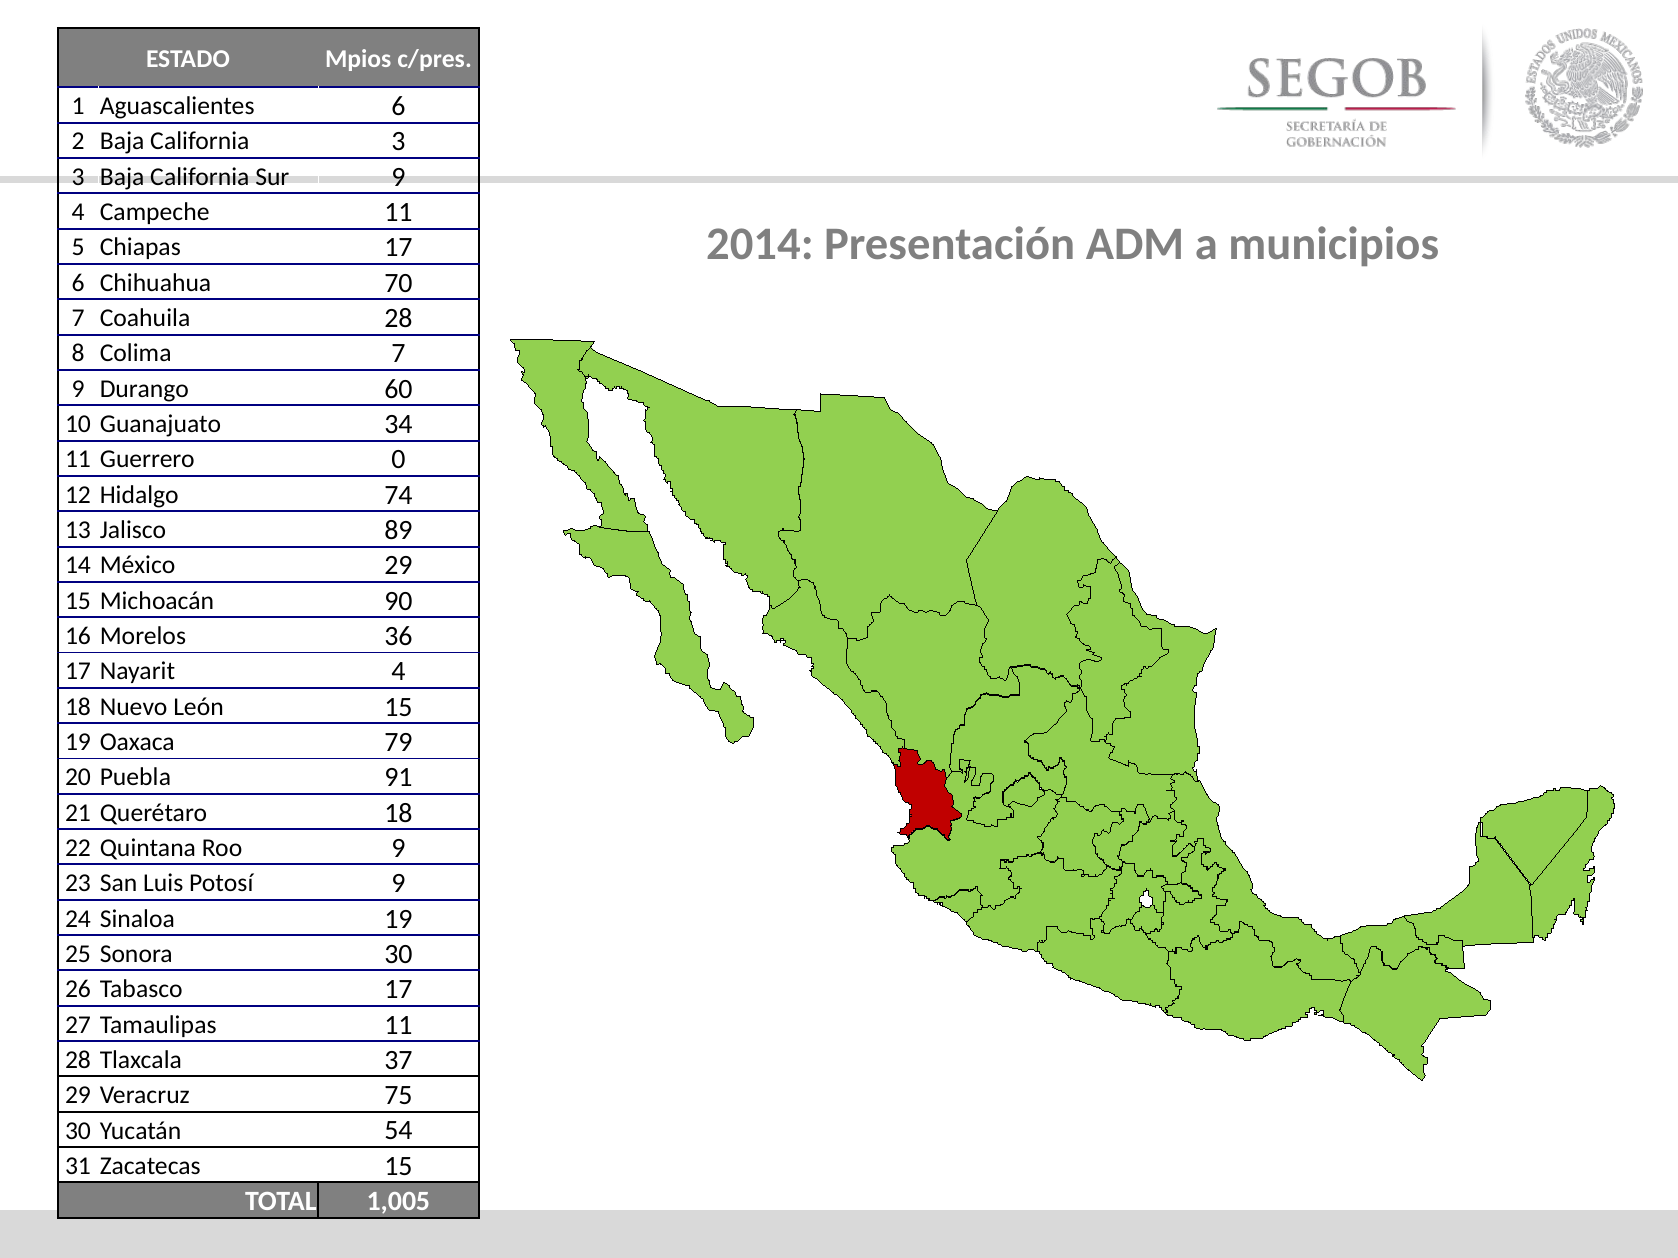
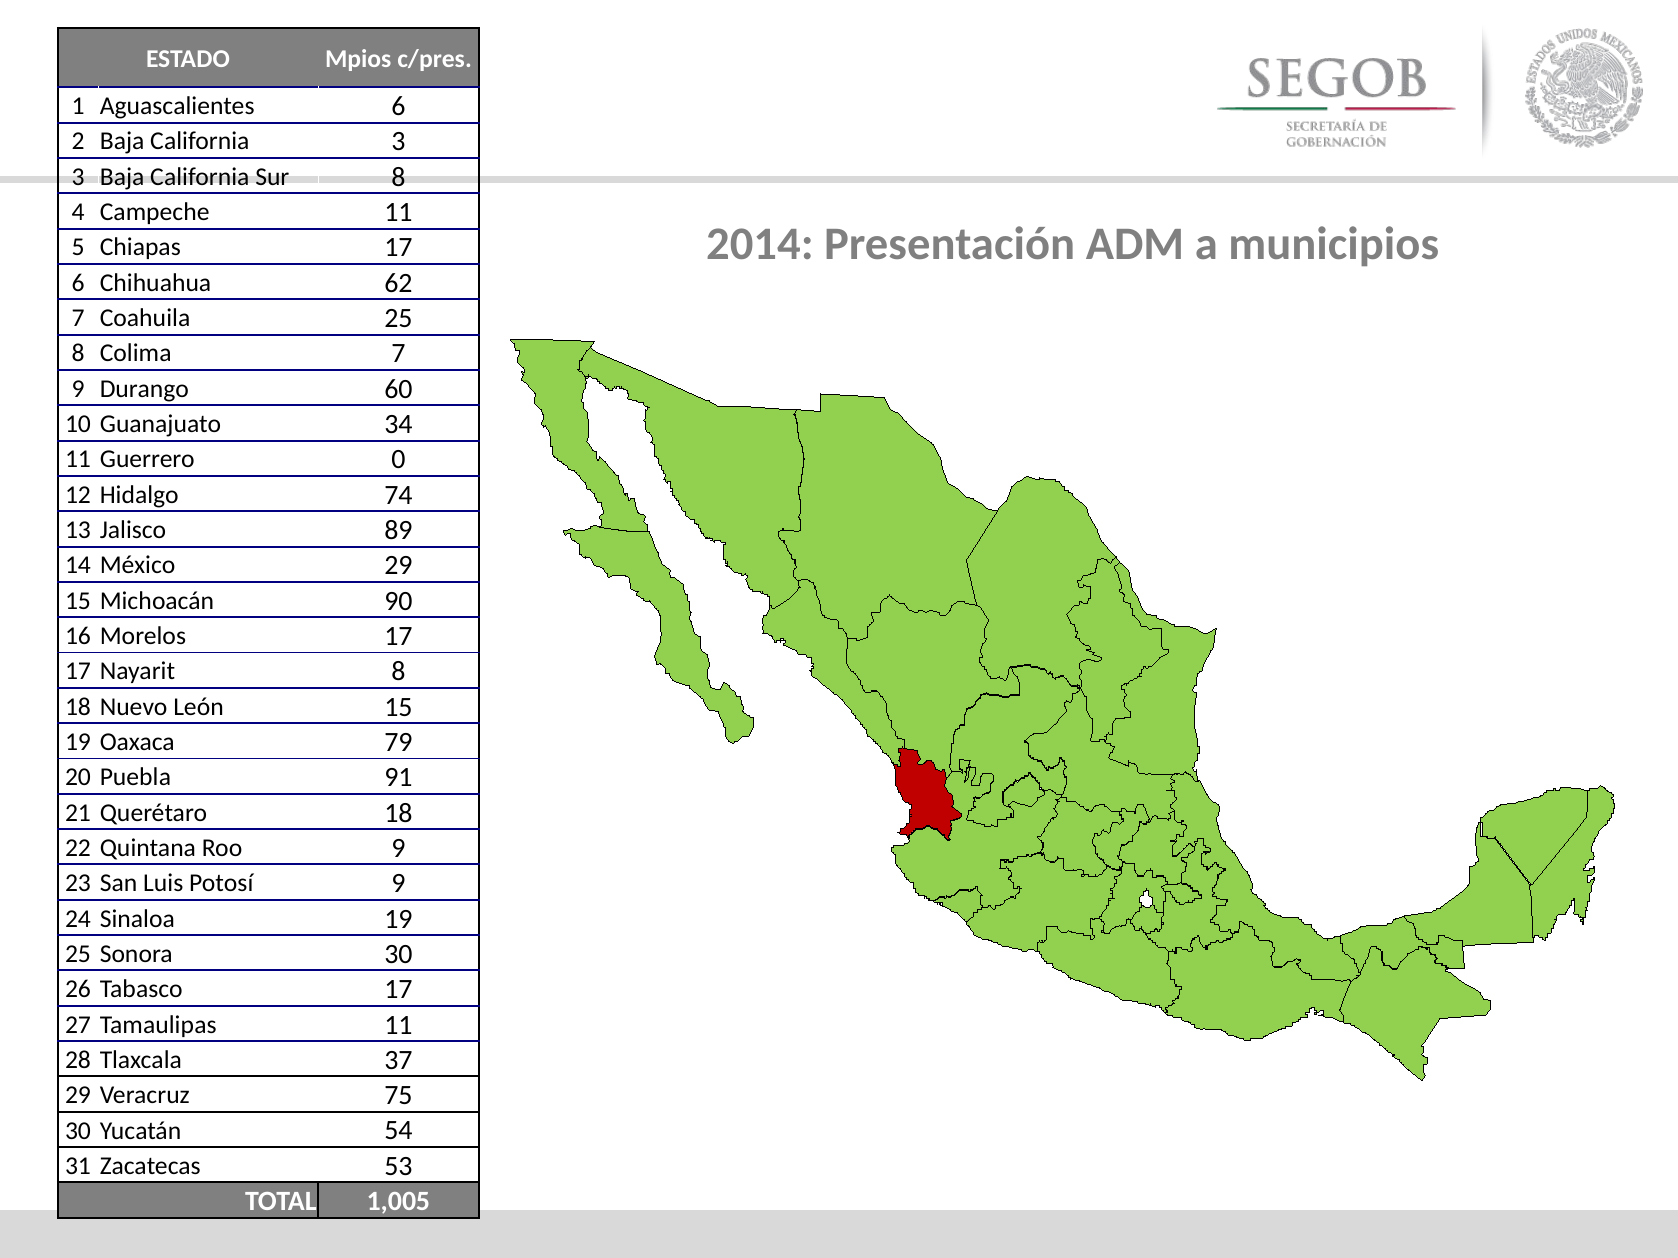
Sur 9: 9 -> 8
70: 70 -> 62
Coahuila 28: 28 -> 25
Morelos 36: 36 -> 17
Nayarit 4: 4 -> 8
Zacatecas 15: 15 -> 53
